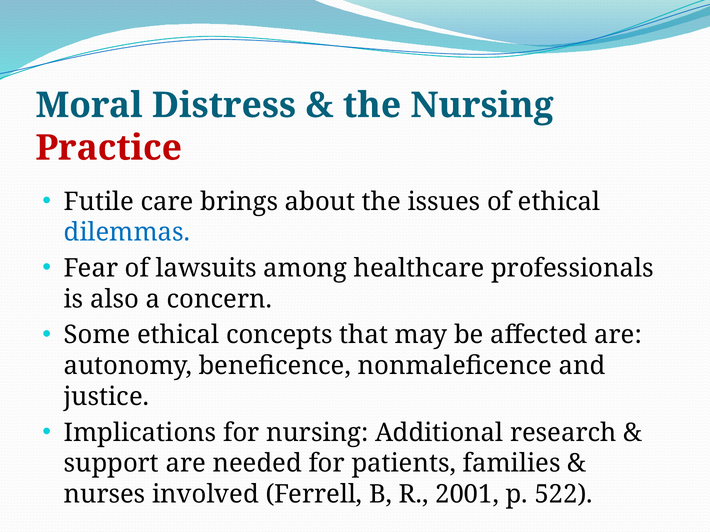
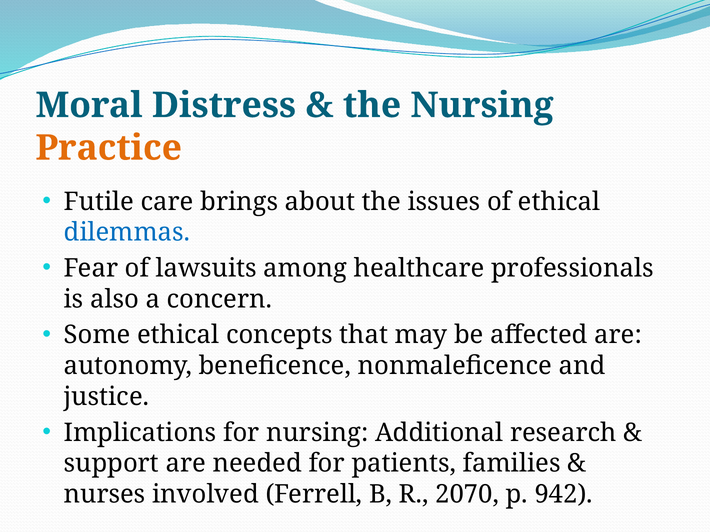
Practice colour: red -> orange
2001: 2001 -> 2070
522: 522 -> 942
